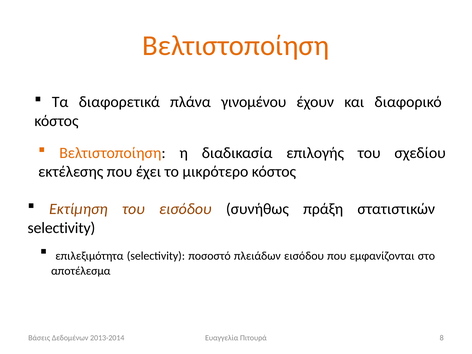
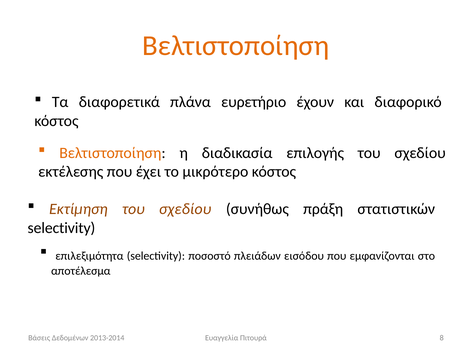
γινομένου: γινομένου -> ευρετήριο
Εκτίμηση του εισόδου: εισόδου -> σχεδίου
